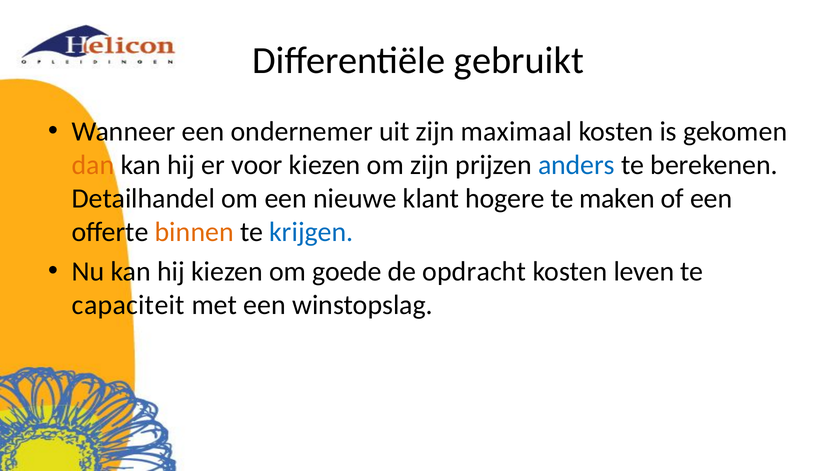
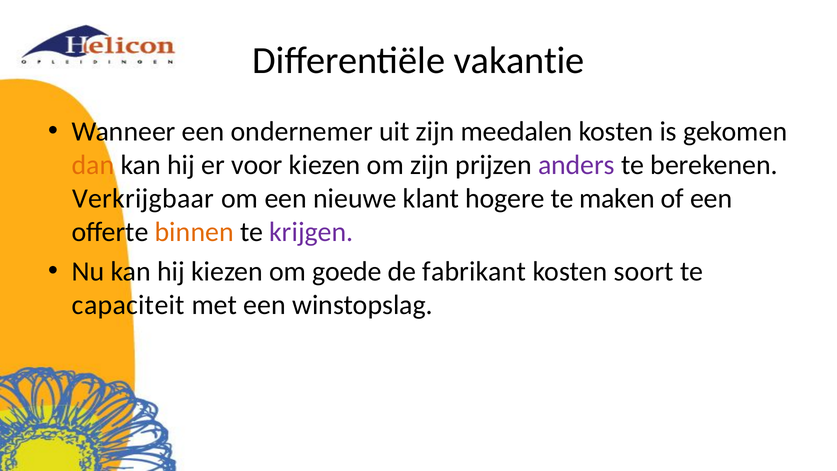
gebruikt: gebruikt -> vakantie
maximaal: maximaal -> meedalen
anders colour: blue -> purple
Detailhandel: Detailhandel -> Verkrijgbaar
krijgen colour: blue -> purple
opdracht: opdracht -> fabrikant
leven: leven -> soort
